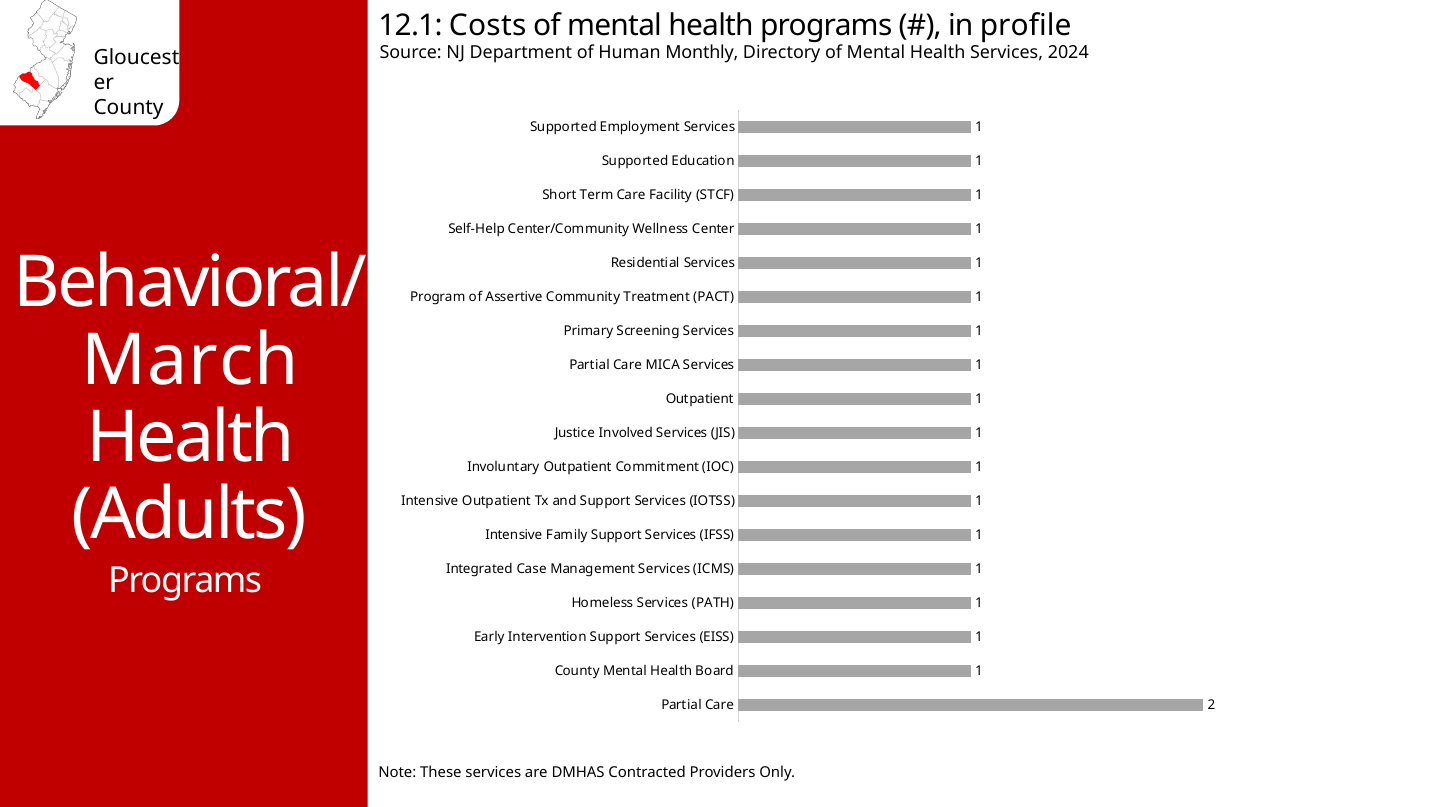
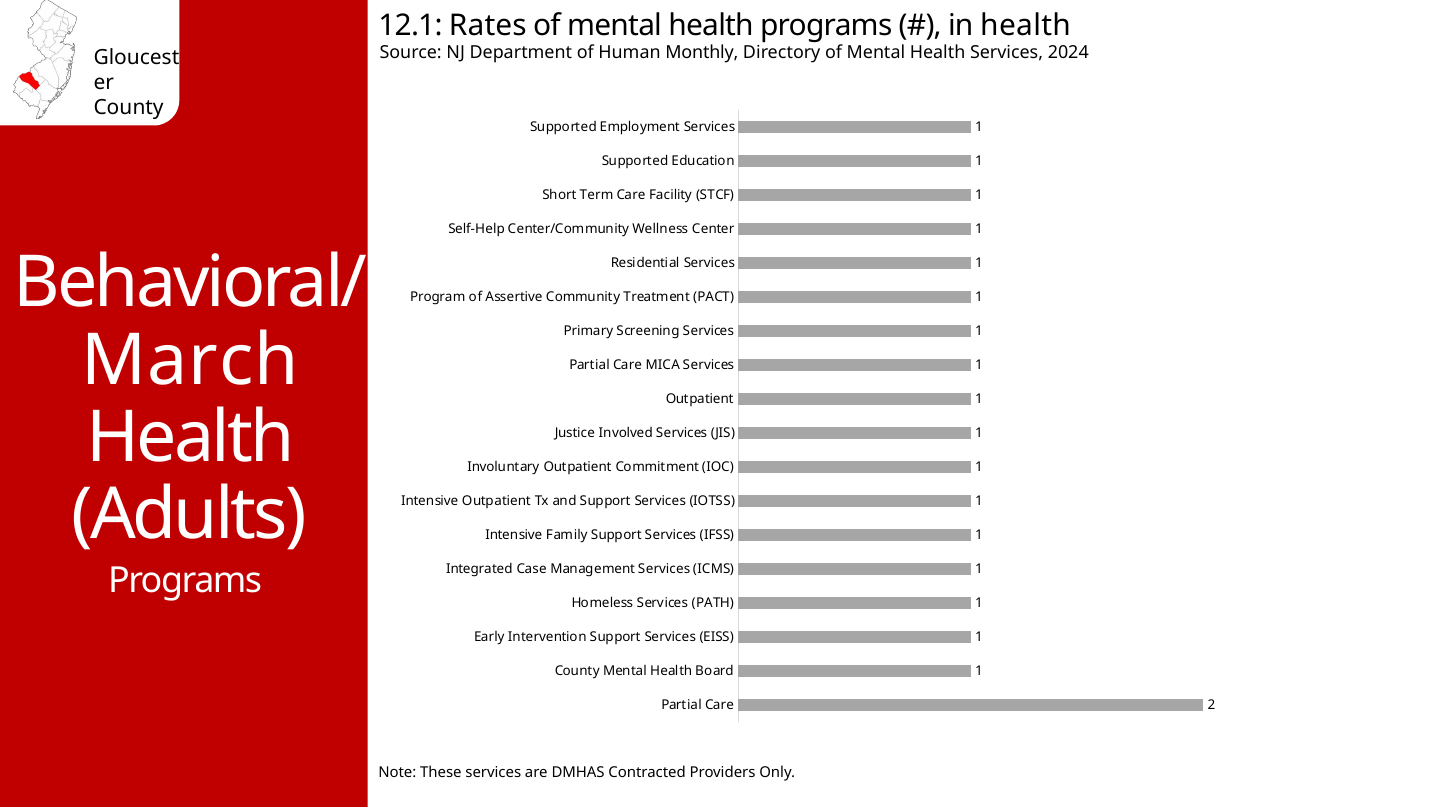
Costs: Costs -> Rates
in profile: profile -> health
